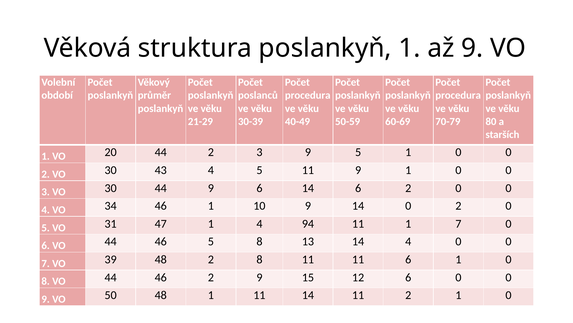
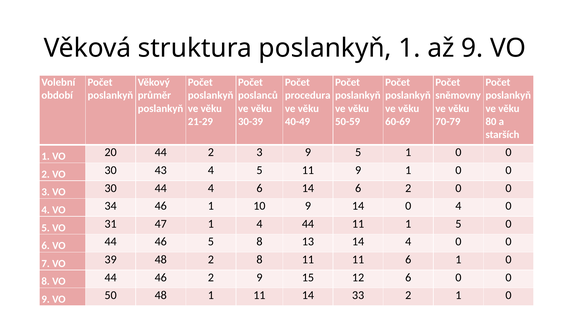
procedura at (458, 95): procedura -> sněmovny
44 9: 9 -> 4
14 0 2: 2 -> 4
4 94: 94 -> 44
1 7: 7 -> 5
14 11: 11 -> 33
